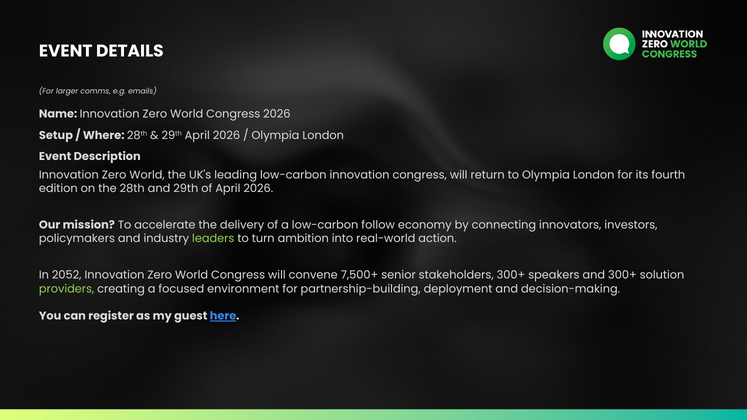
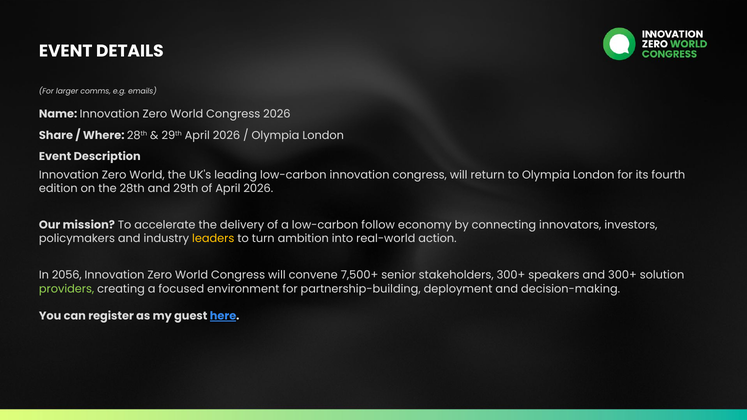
Setup: Setup -> Share
leaders colour: light green -> yellow
2052: 2052 -> 2056
